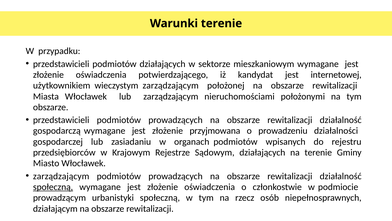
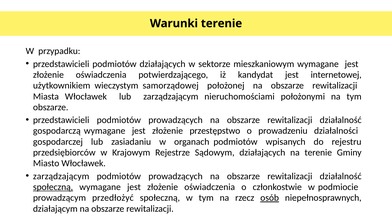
wieczystym zarządzającym: zarządzającym -> samorządowej
przyjmowana: przyjmowana -> przestępstwo
urbanistyki: urbanistyki -> przedłożyć
osób underline: none -> present
